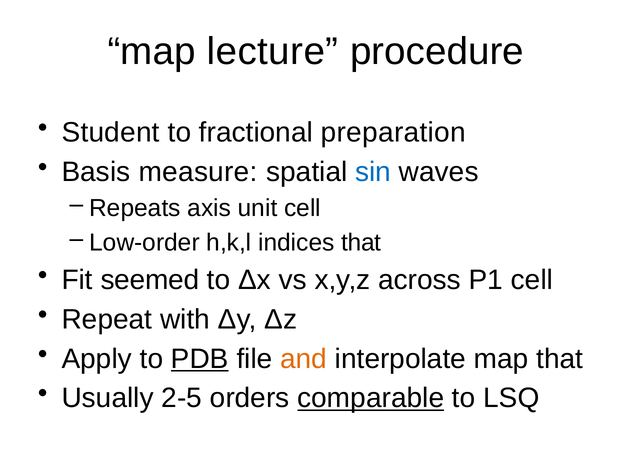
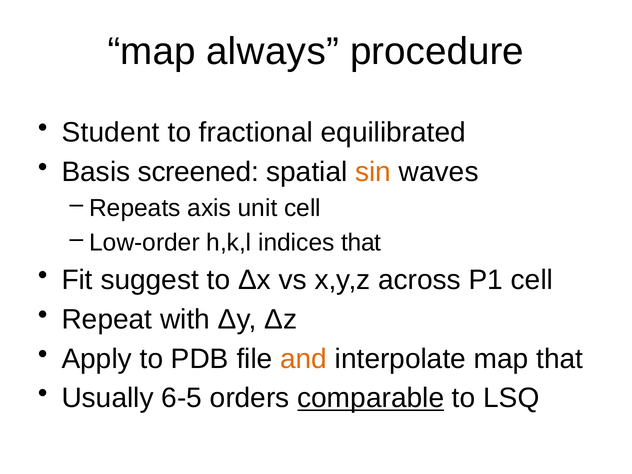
lecture: lecture -> always
preparation: preparation -> equilibrated
measure: measure -> screened
sin colour: blue -> orange
seemed: seemed -> suggest
PDB underline: present -> none
2-5: 2-5 -> 6-5
